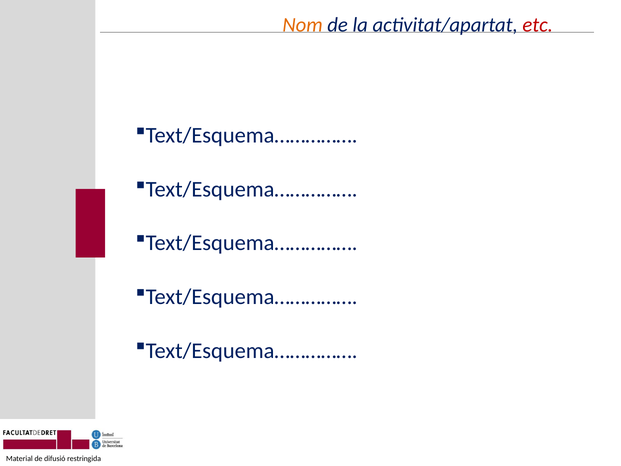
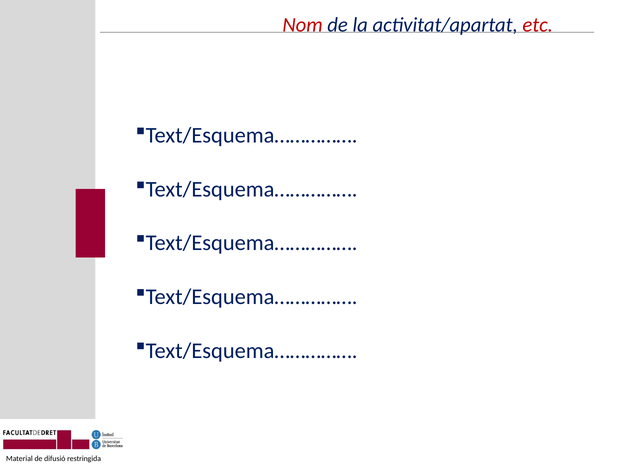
Nom colour: orange -> red
